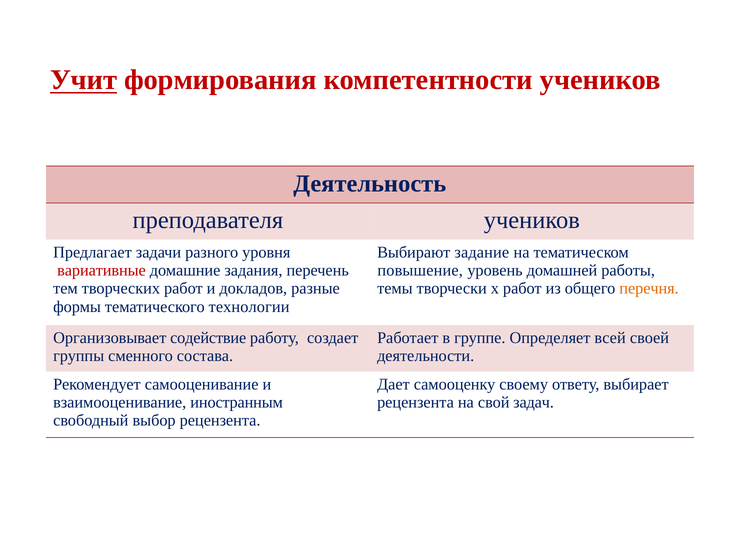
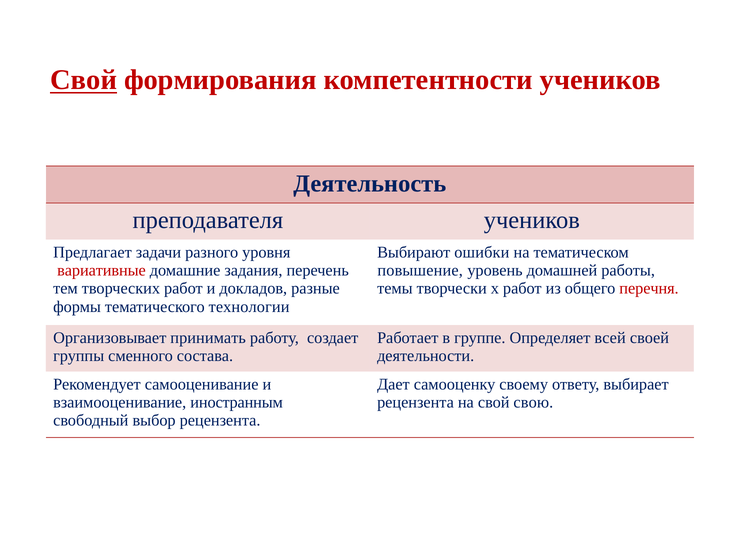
Учит at (84, 80): Учит -> Свой
задание: задание -> ошибки
перечня colour: orange -> red
содействие: содействие -> принимать
задач: задач -> свою
